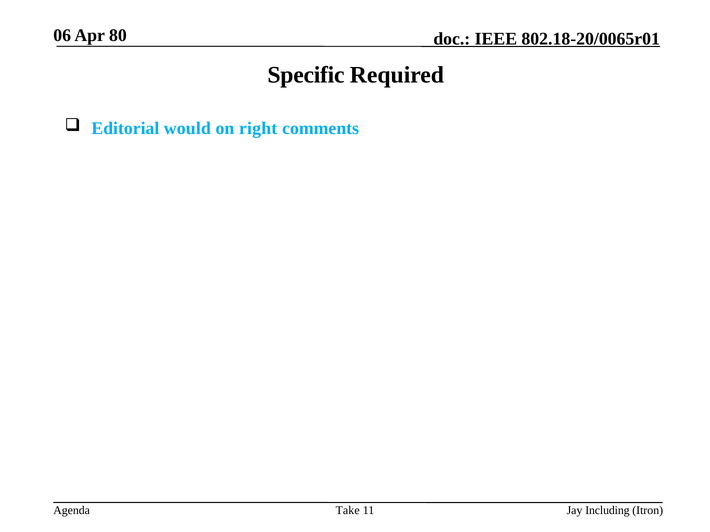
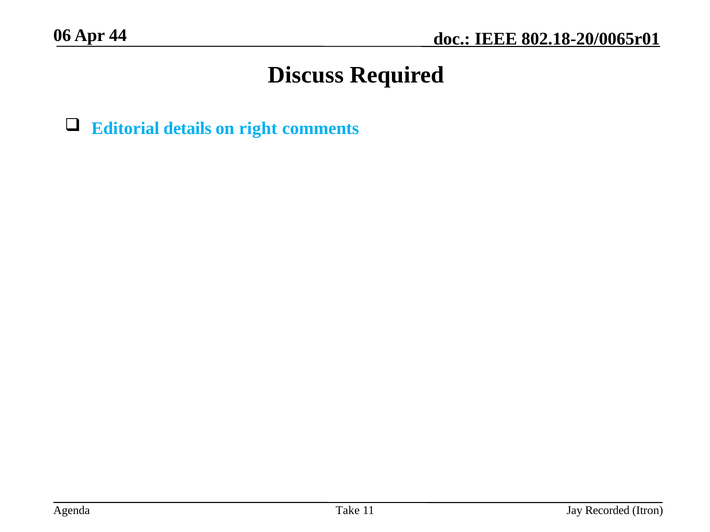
80: 80 -> 44
Specific: Specific -> Discuss
would: would -> details
Including: Including -> Recorded
